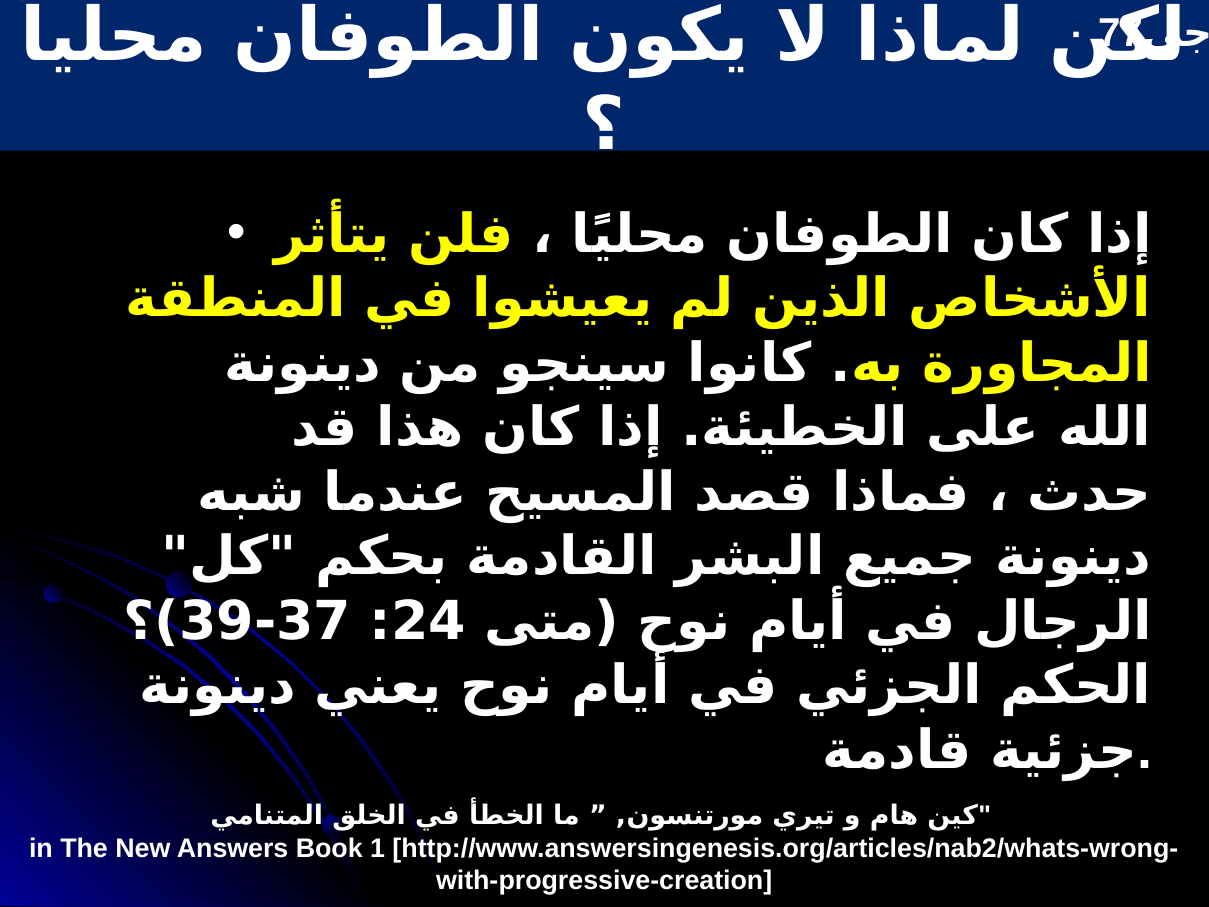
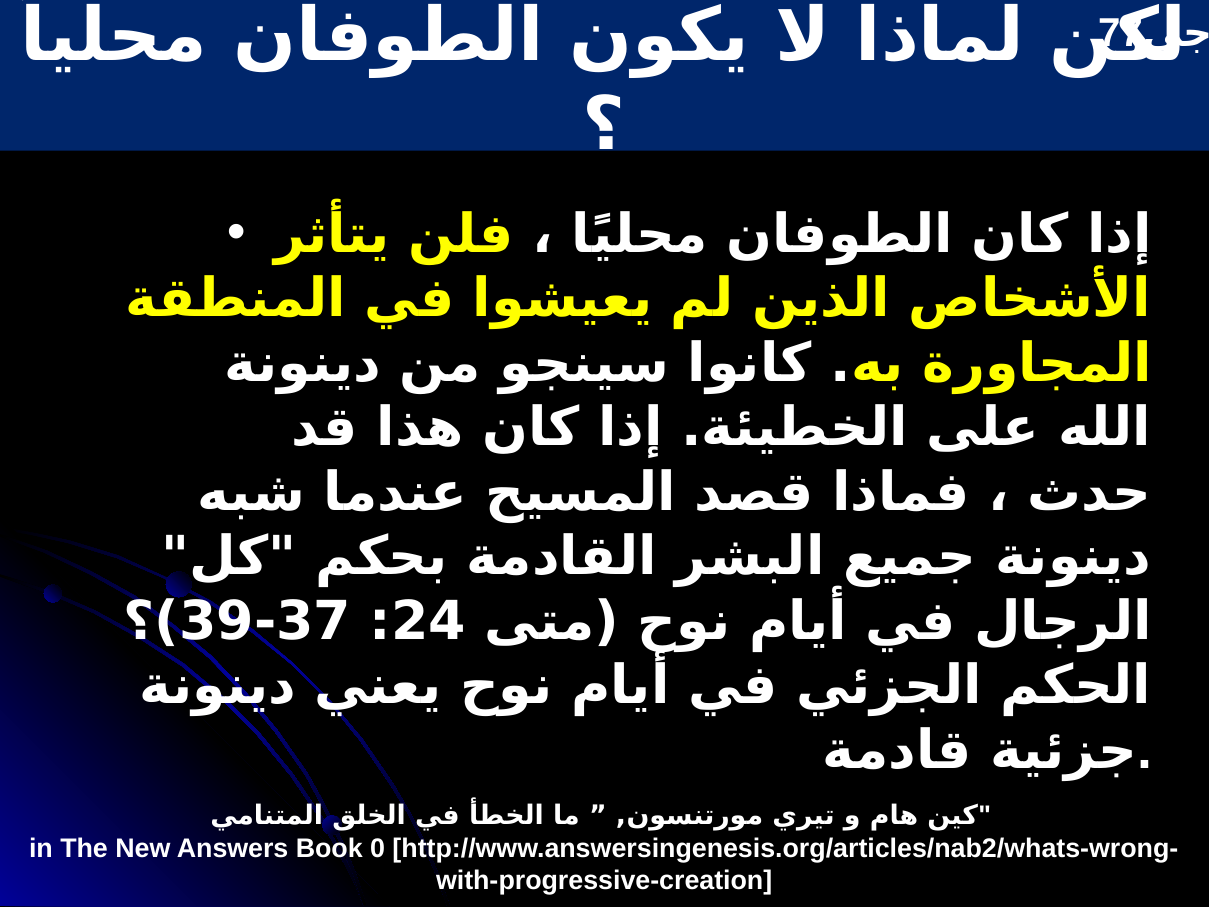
1: 1 -> 0
